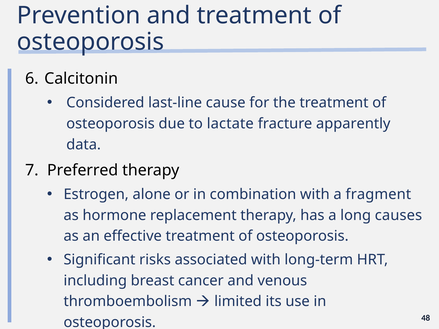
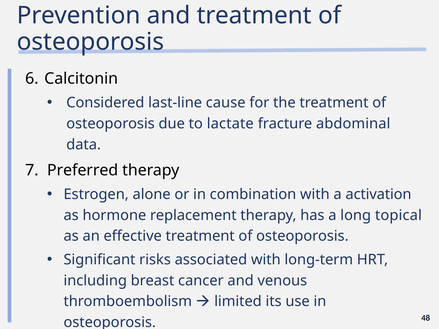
apparently: apparently -> abdominal
fragment: fragment -> activation
causes: causes -> topical
